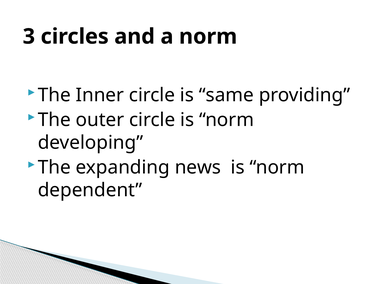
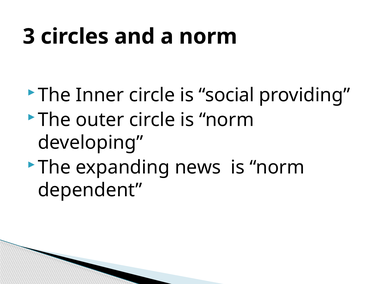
same: same -> social
